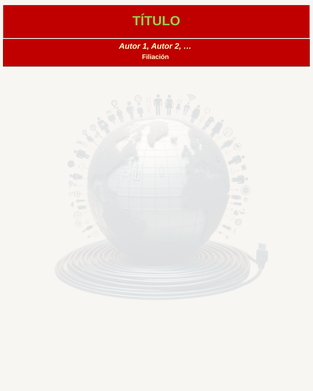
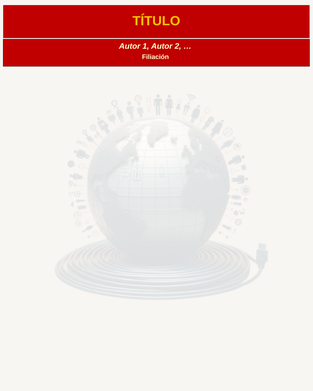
TÍTULO colour: light green -> yellow
